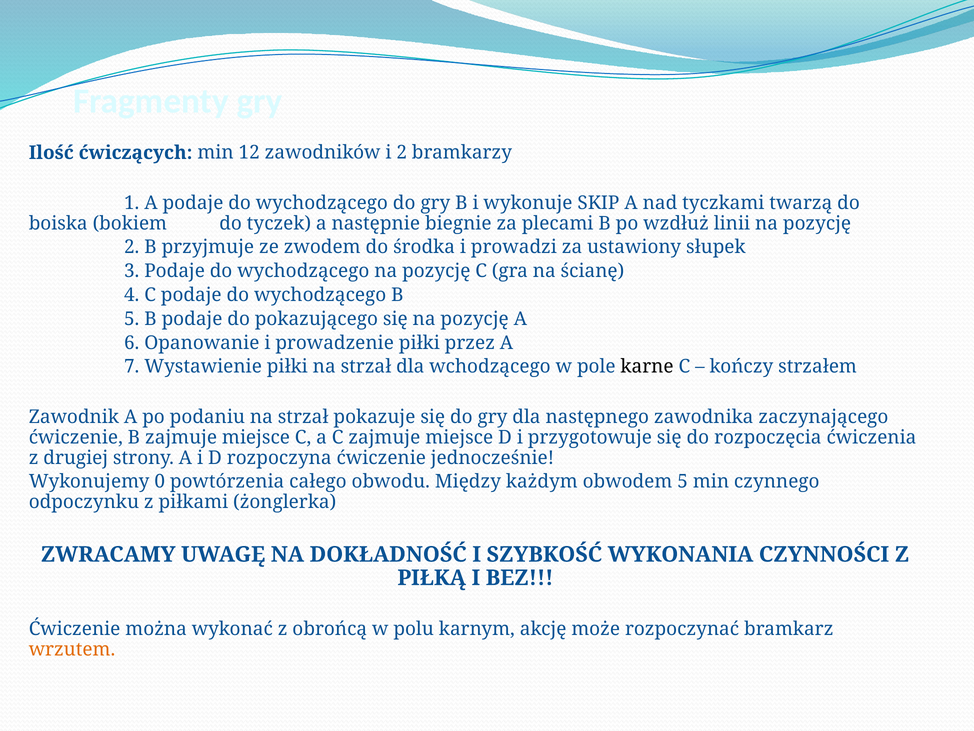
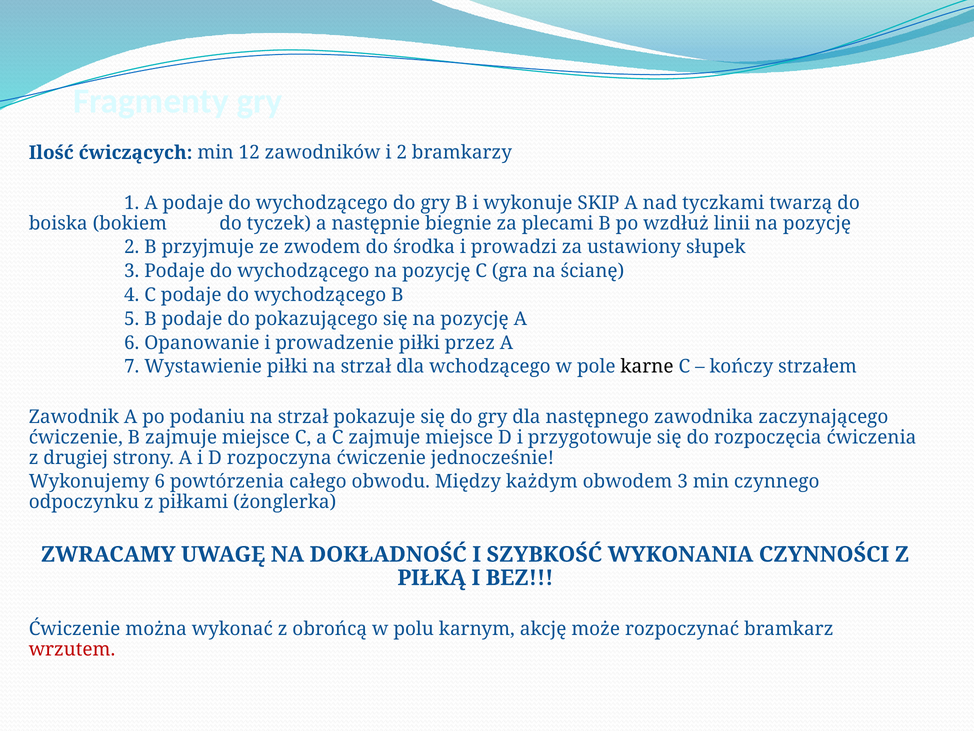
Wykonujemy 0: 0 -> 6
obwodem 5: 5 -> 3
wrzutem colour: orange -> red
